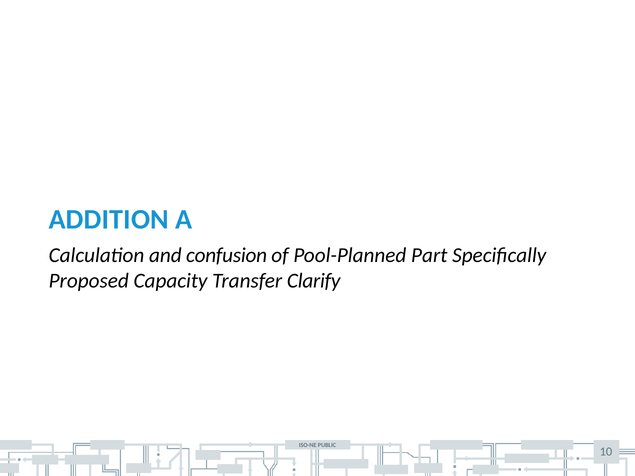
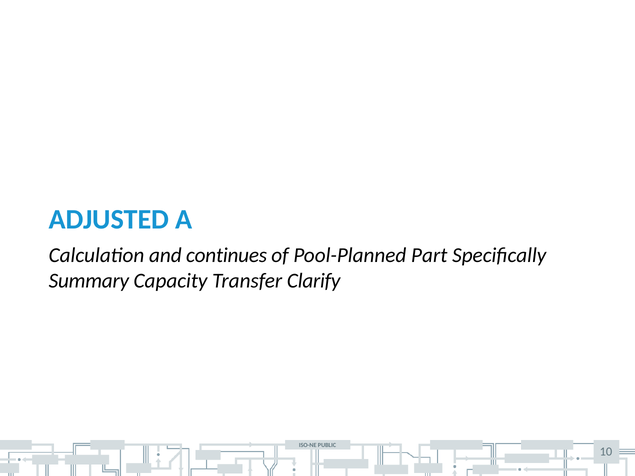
ADDITION: ADDITION -> ADJUSTED
confusion: confusion -> continues
Proposed: Proposed -> Summary
